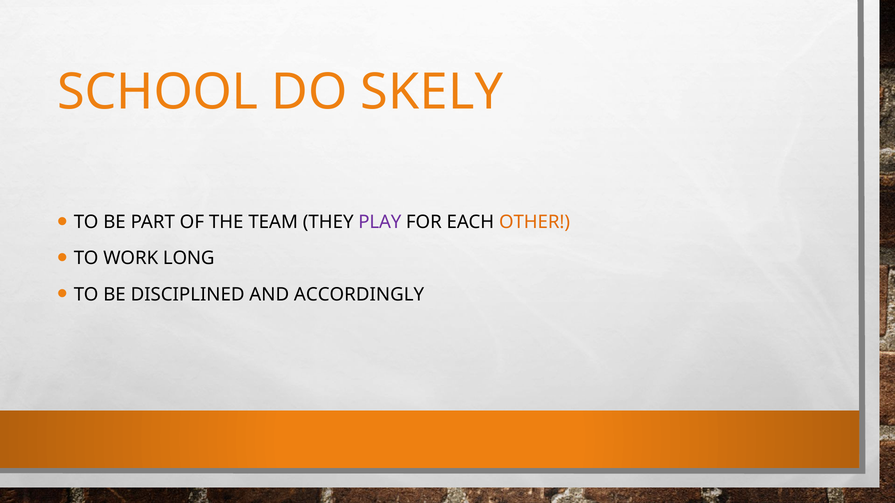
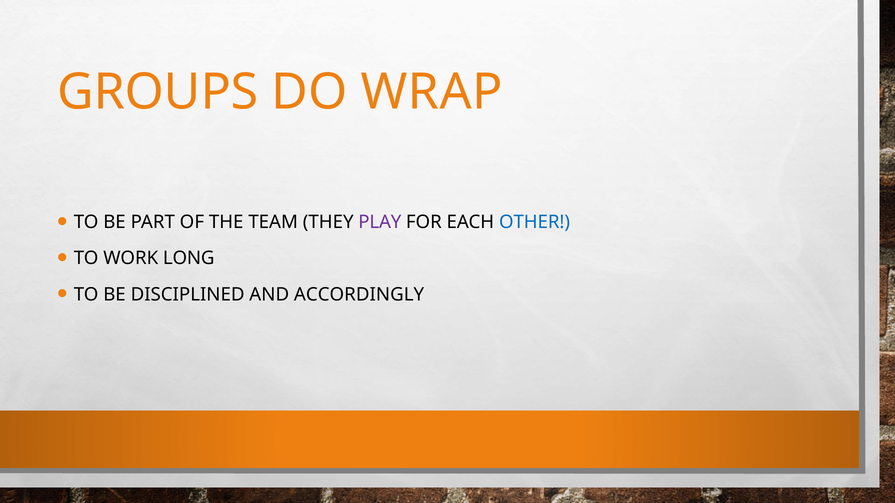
SCHOOL: SCHOOL -> GROUPS
SKELY: SKELY -> WRAP
OTHER colour: orange -> blue
